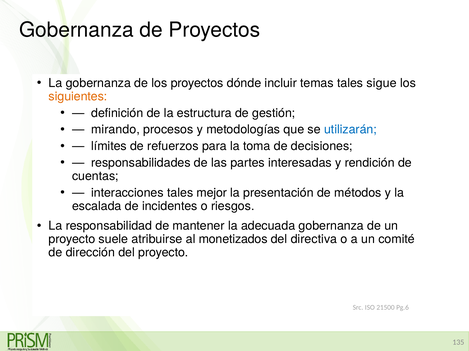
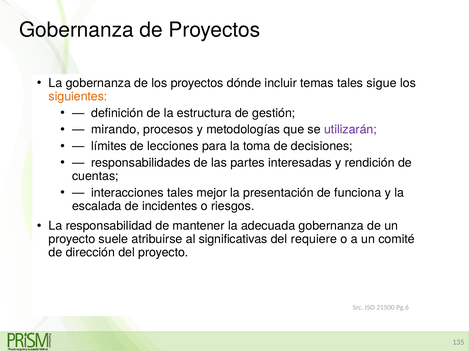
utilizarán colour: blue -> purple
refuerzos: refuerzos -> lecciones
métodos: métodos -> funciona
monetizados: monetizados -> significativas
directiva: directiva -> requiere
